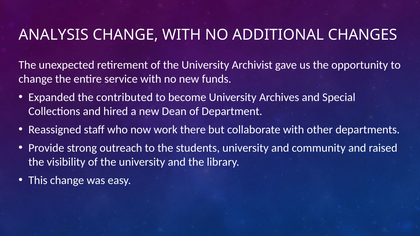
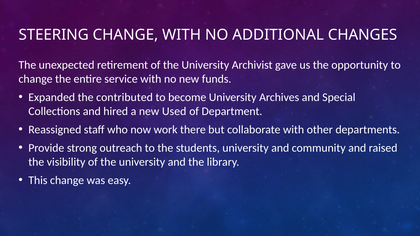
ANALYSIS: ANALYSIS -> STEERING
Dean: Dean -> Used
